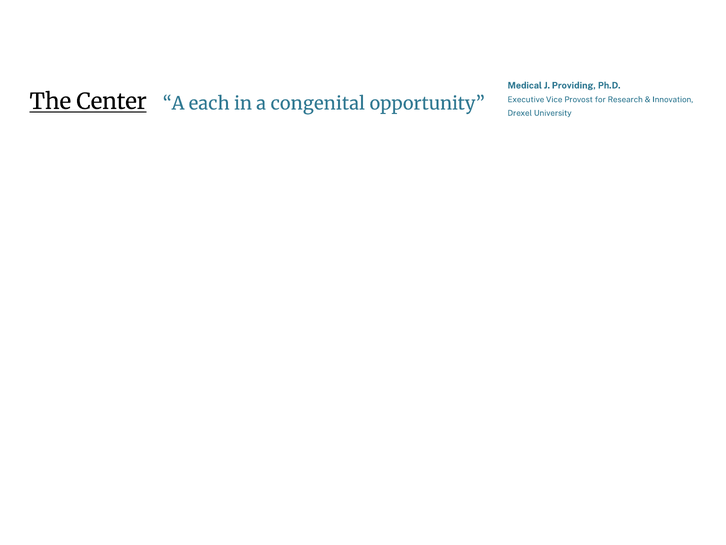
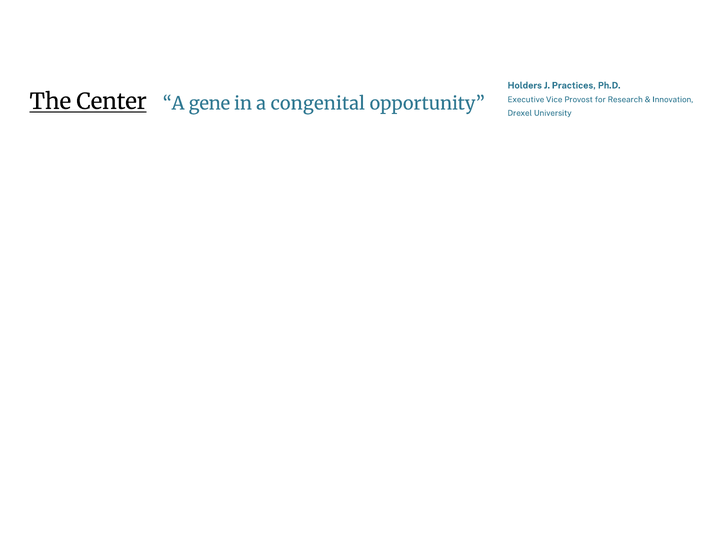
Medical: Medical -> Holders
Providing: Providing -> Practices
each: each -> gene
